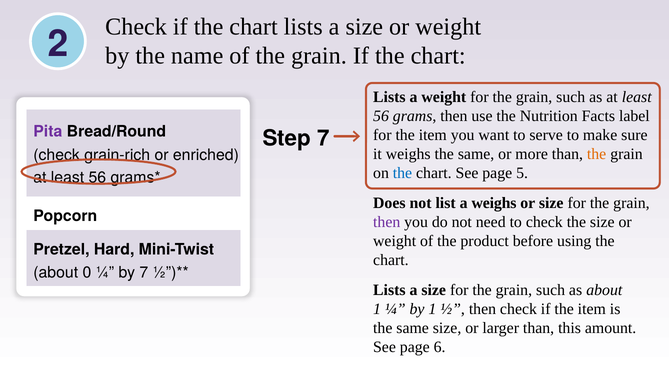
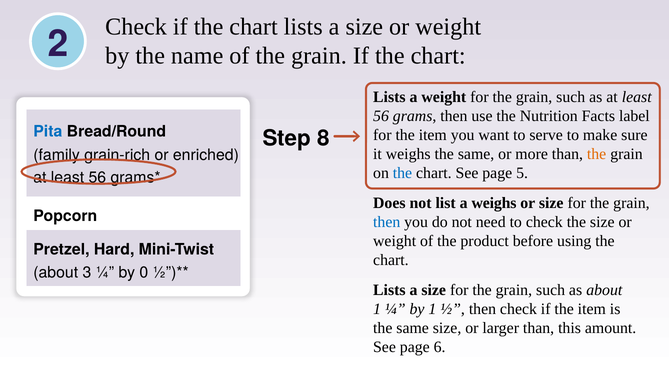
Pita colour: purple -> blue
Step 7: 7 -> 8
check at (57, 155): check -> family
then at (387, 222) colour: purple -> blue
0: 0 -> 3
by 7: 7 -> 0
